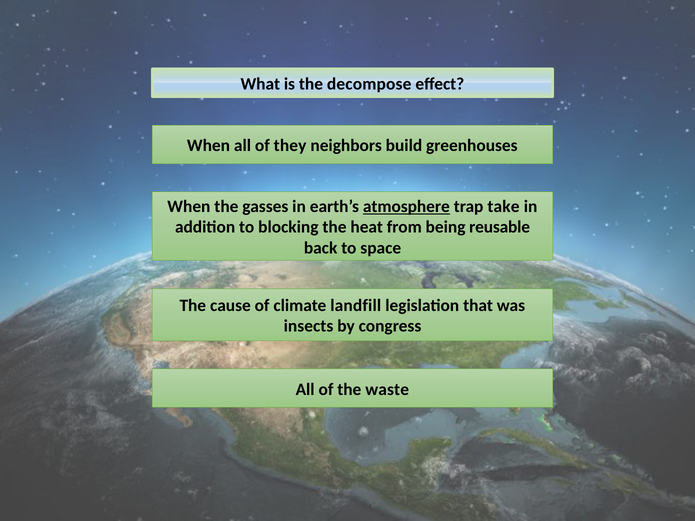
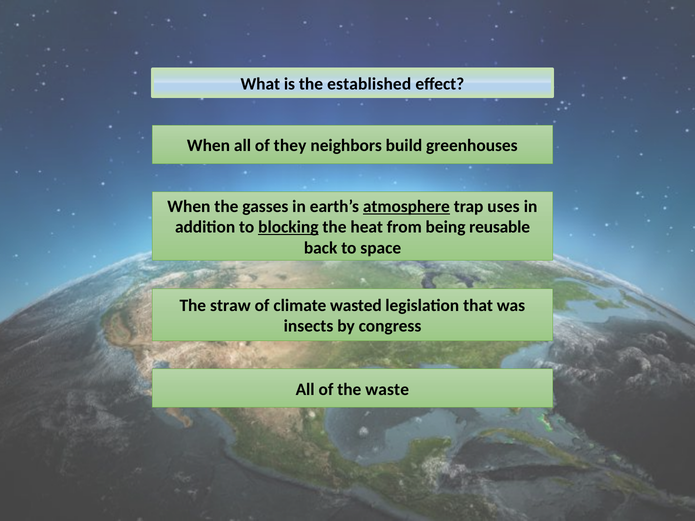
decompose: decompose -> established
take: take -> uses
blocking underline: none -> present
cause: cause -> straw
landfill: landfill -> wasted
